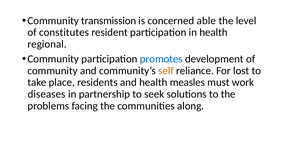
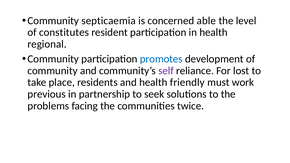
transmission: transmission -> septicaemia
self colour: orange -> purple
measles: measles -> friendly
diseases: diseases -> previous
along: along -> twice
